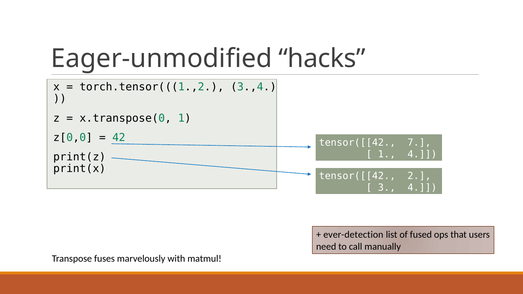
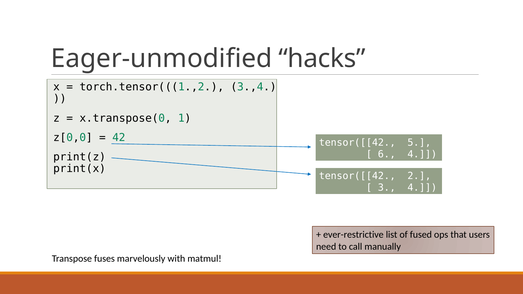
7: 7 -> 5
1 at (387, 154): 1 -> 6
ever-detection: ever-detection -> ever-restrictive
